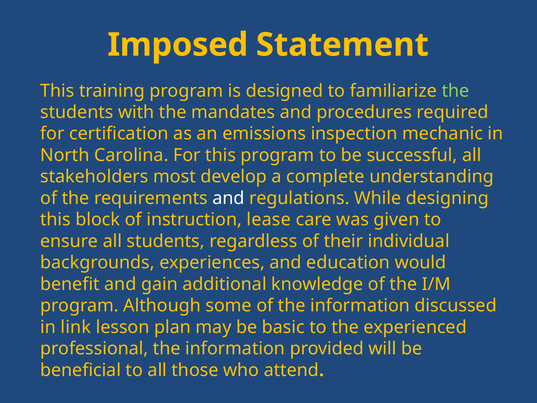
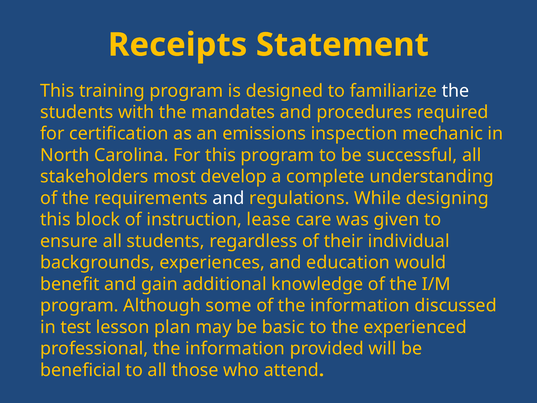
Imposed: Imposed -> Receipts
the at (456, 91) colour: light green -> white
link: link -> test
